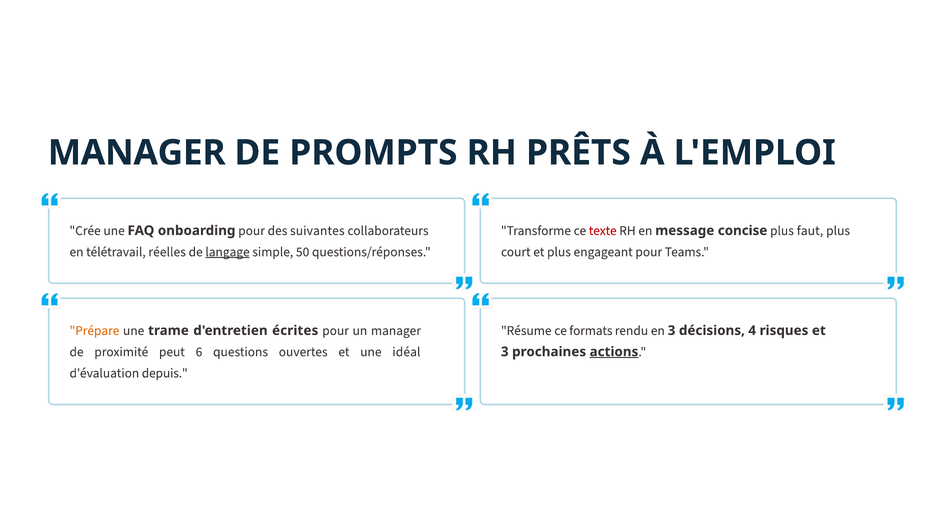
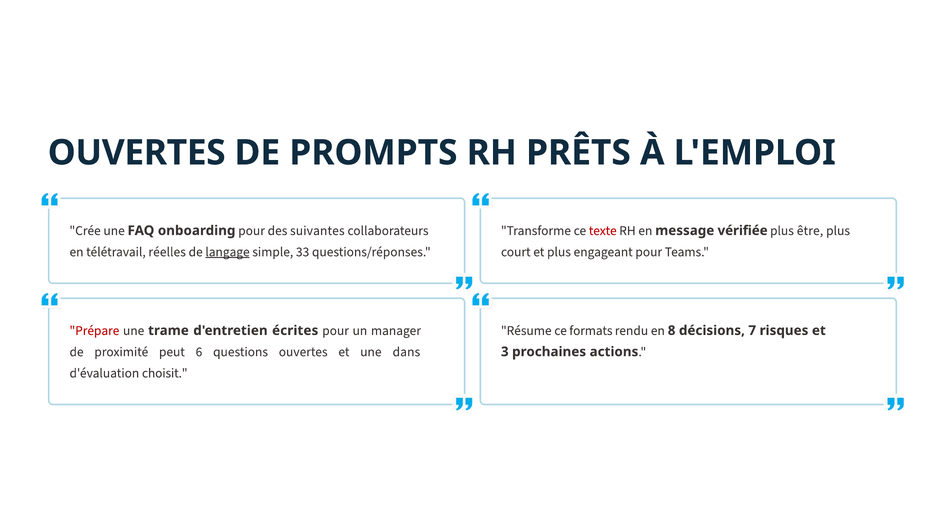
MANAGER at (137, 153): MANAGER -> OUVERTES
concise: concise -> vérifiée
faut: faut -> être
50: 50 -> 33
Prépare colour: orange -> red
en 3: 3 -> 8
4: 4 -> 7
idéal: idéal -> dans
actions underline: present -> none
depuis: depuis -> choisit
